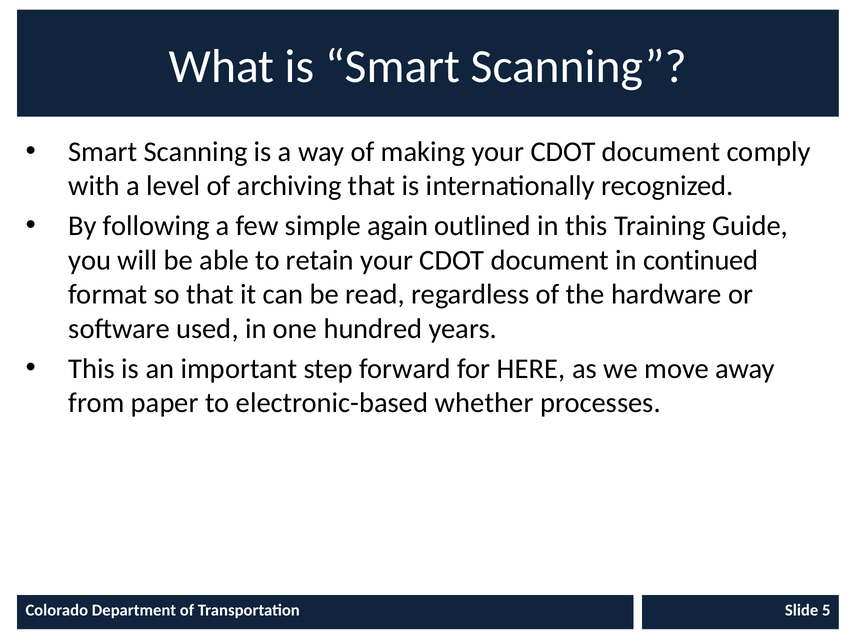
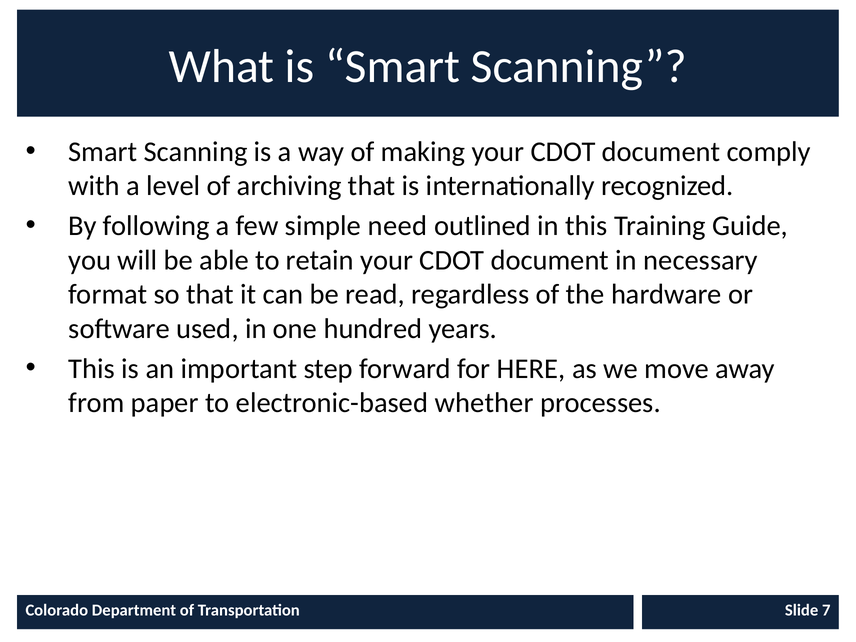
again: again -> need
continued: continued -> necessary
5: 5 -> 7
